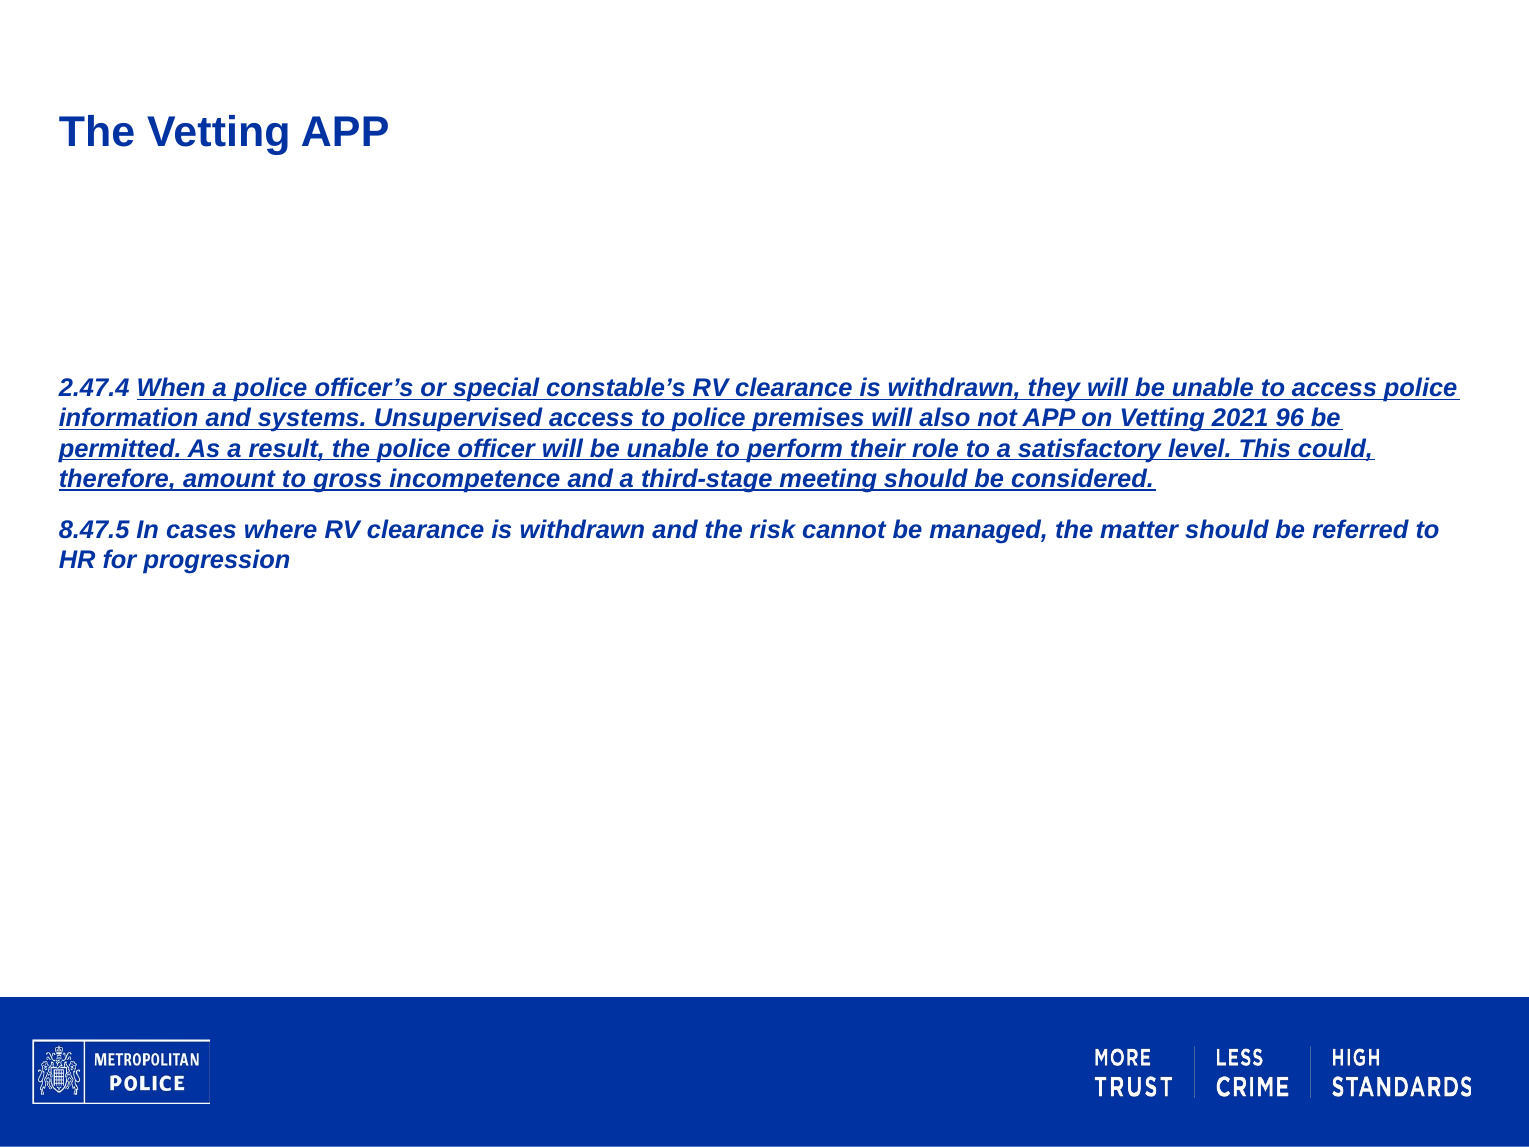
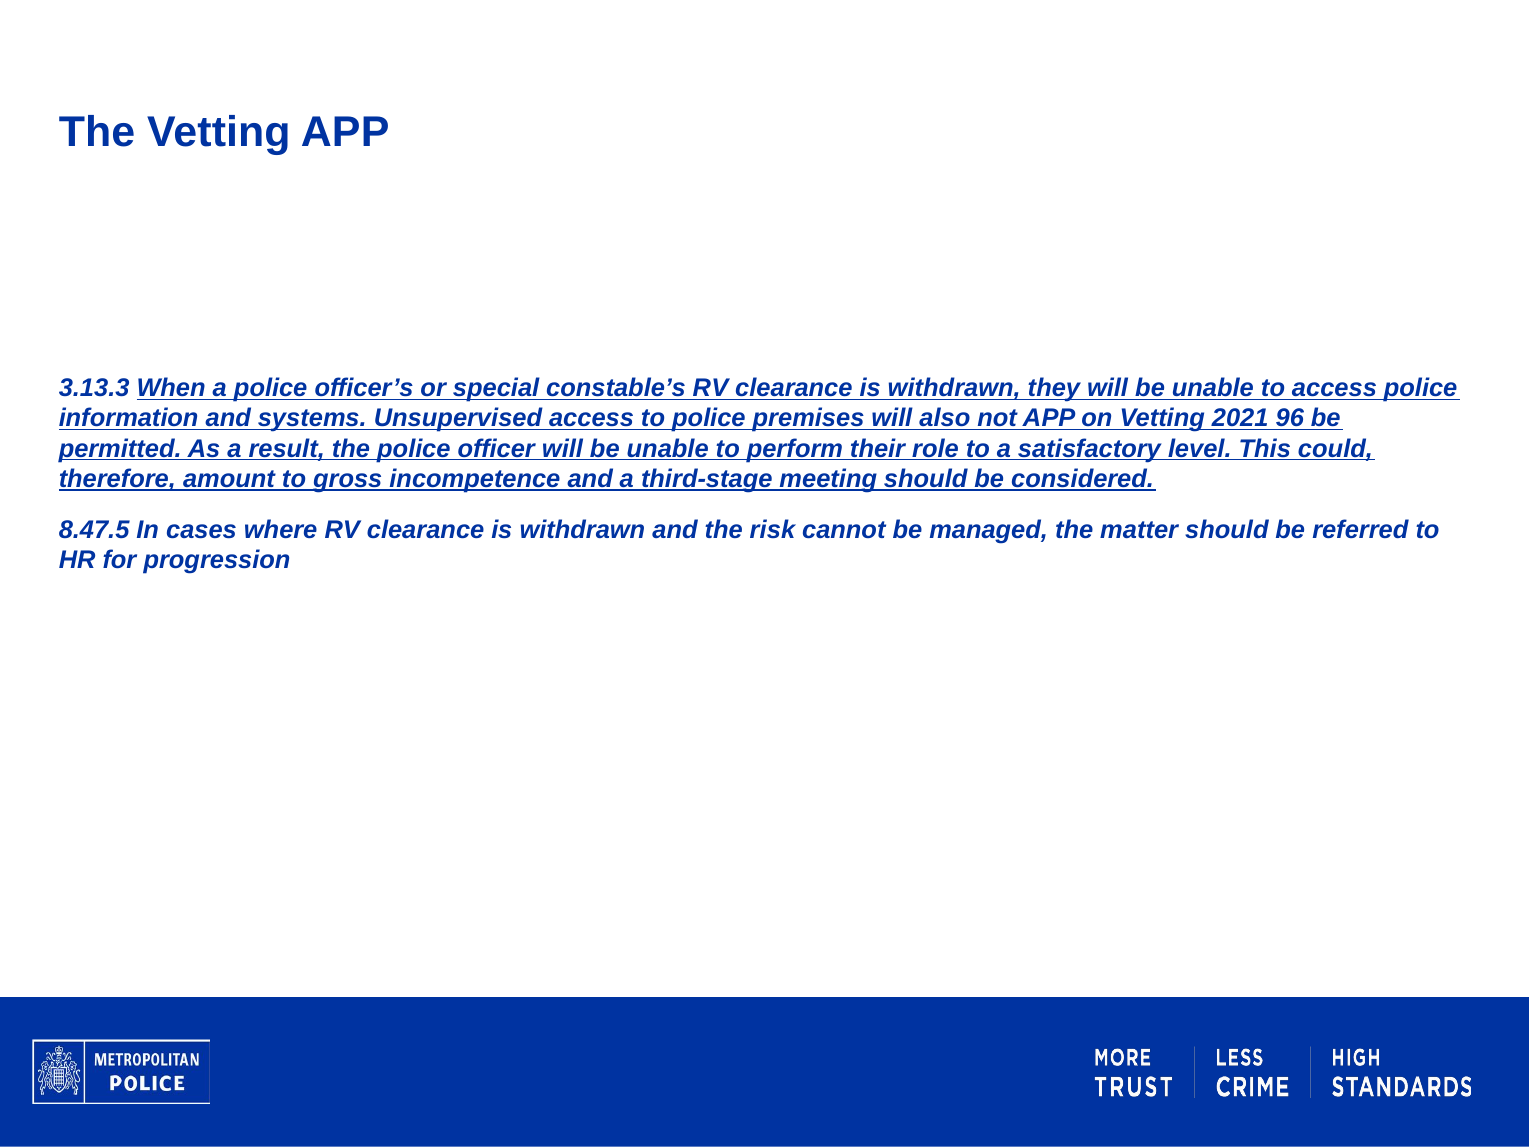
2.47.4: 2.47.4 -> 3.13.3
